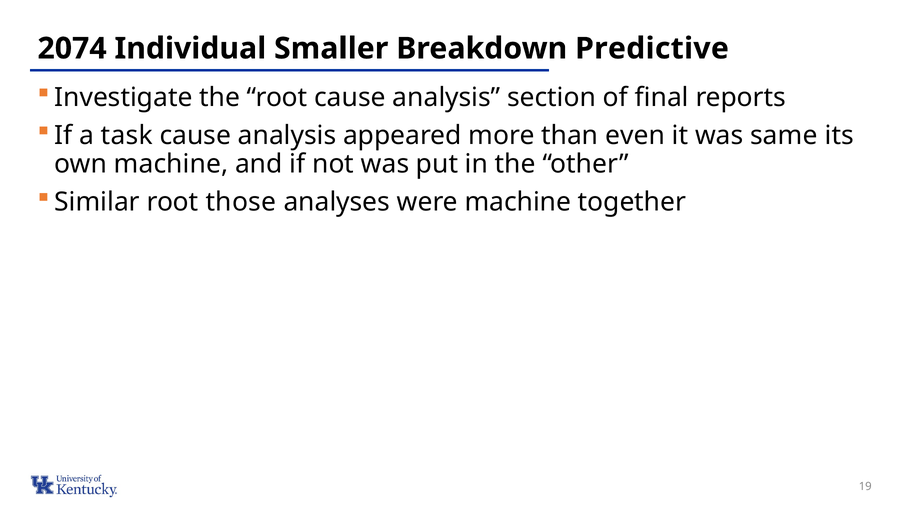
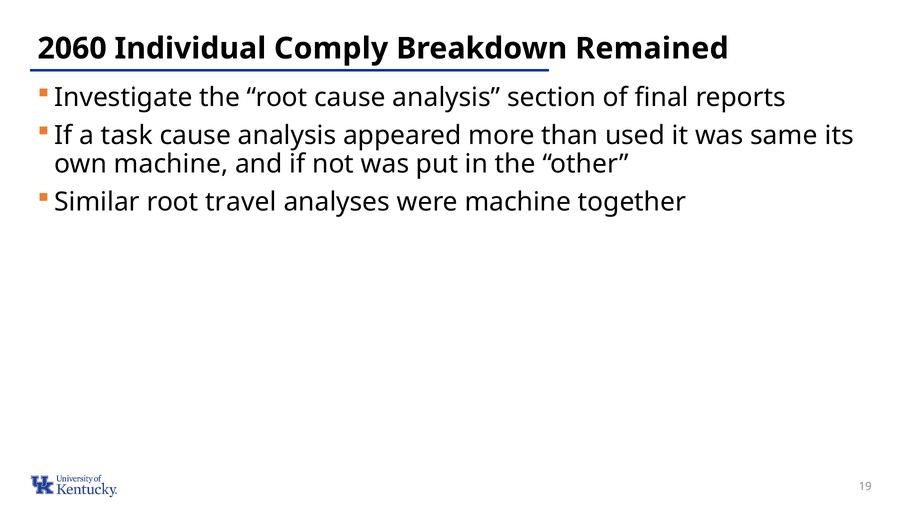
2074: 2074 -> 2060
Smaller: Smaller -> Comply
Predictive: Predictive -> Remained
even: even -> used
those: those -> travel
